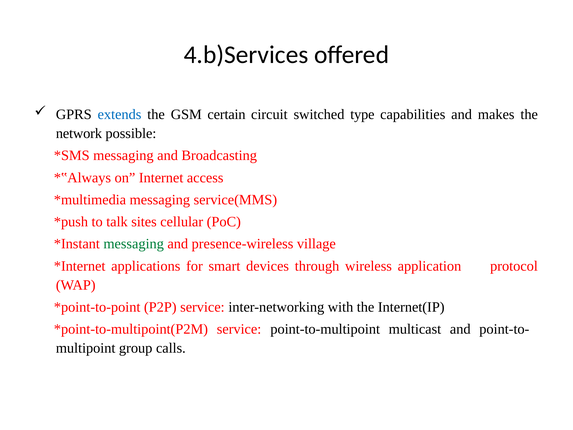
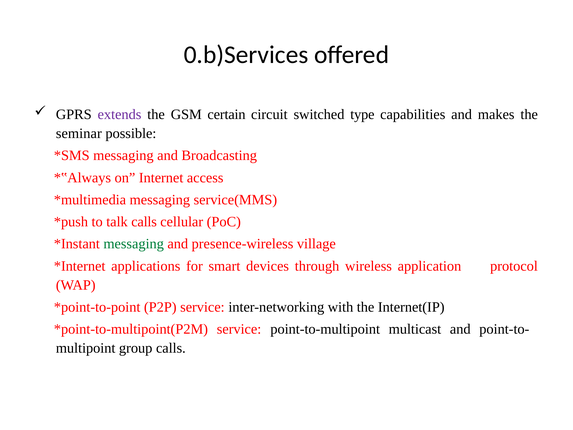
4.b)Services: 4.b)Services -> 0.b)Services
extends colour: blue -> purple
network: network -> seminar
talk sites: sites -> calls
